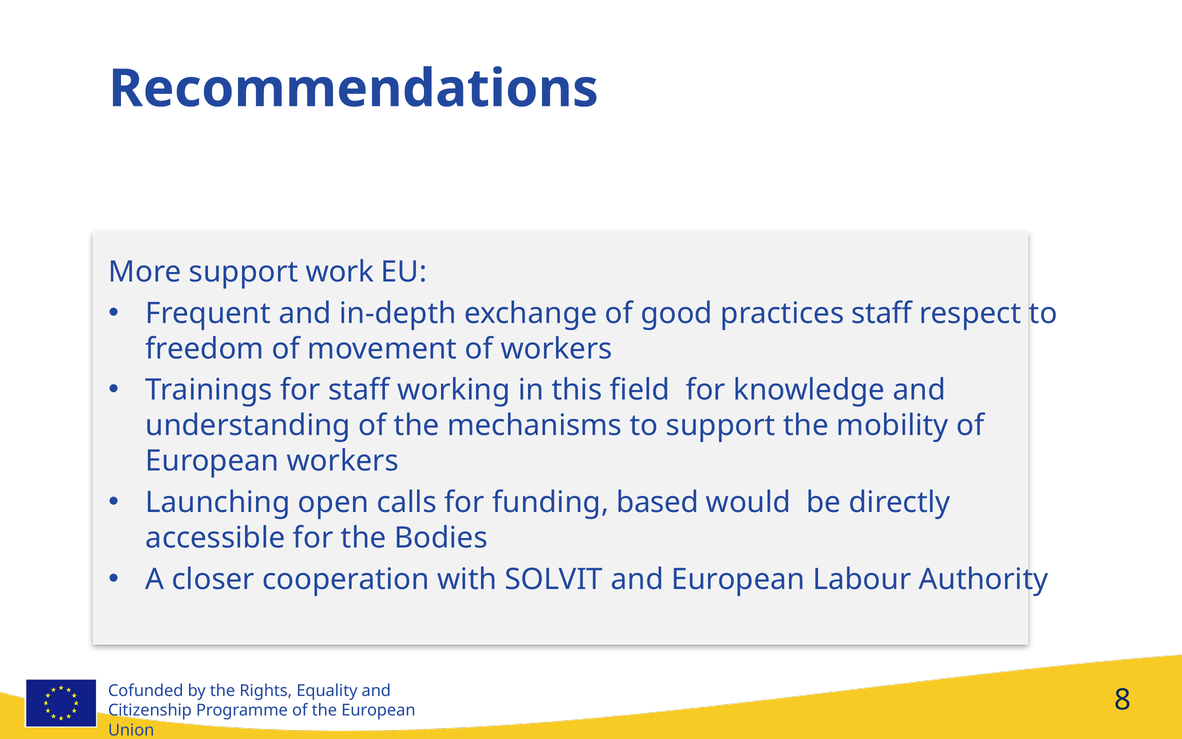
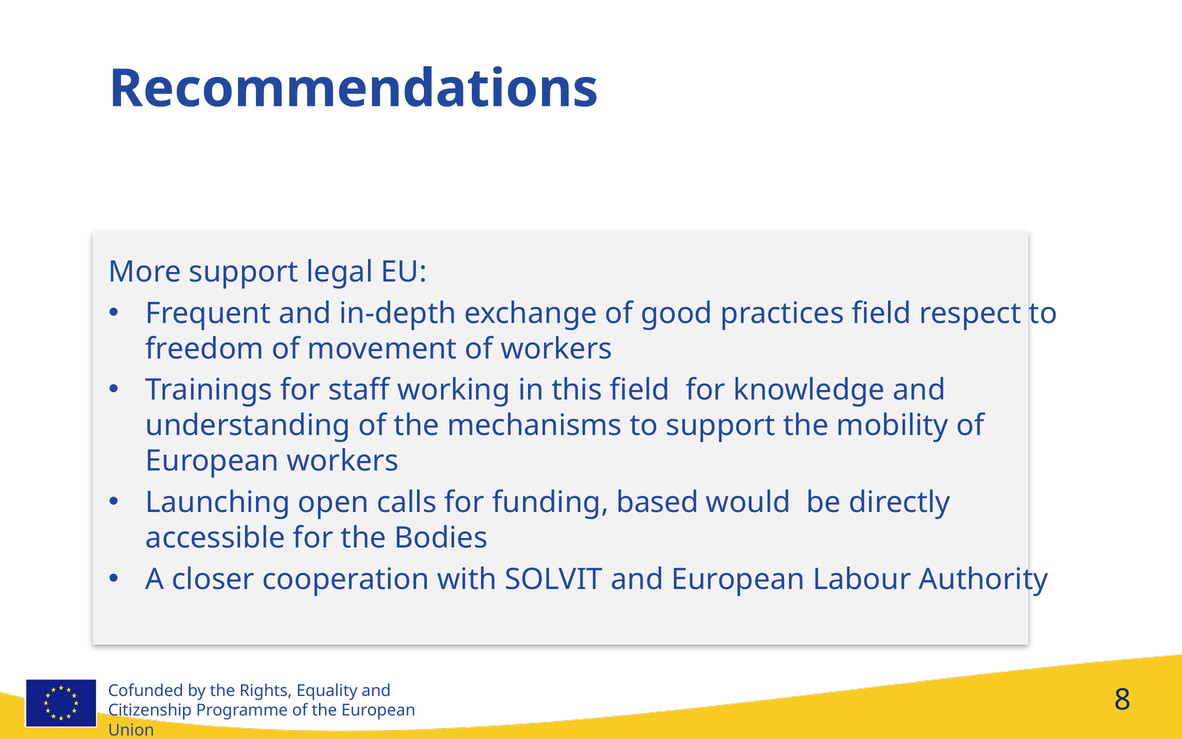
work: work -> legal
practices staff: staff -> field
